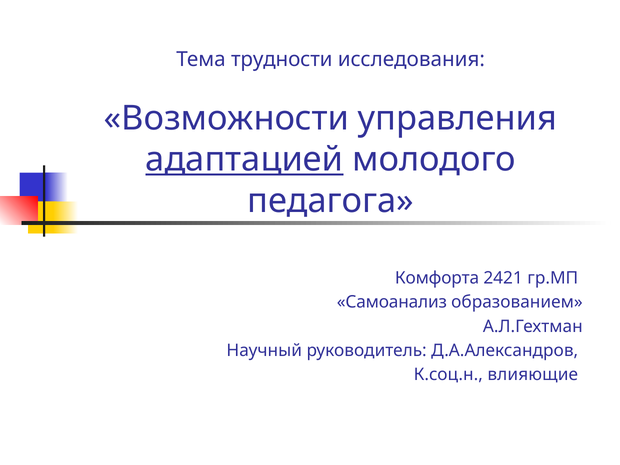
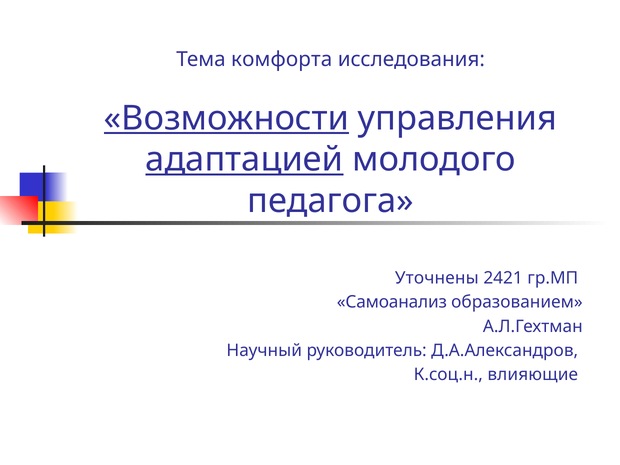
трудности: трудности -> комфорта
Возможности underline: none -> present
Комфорта: Комфорта -> Уточнены
